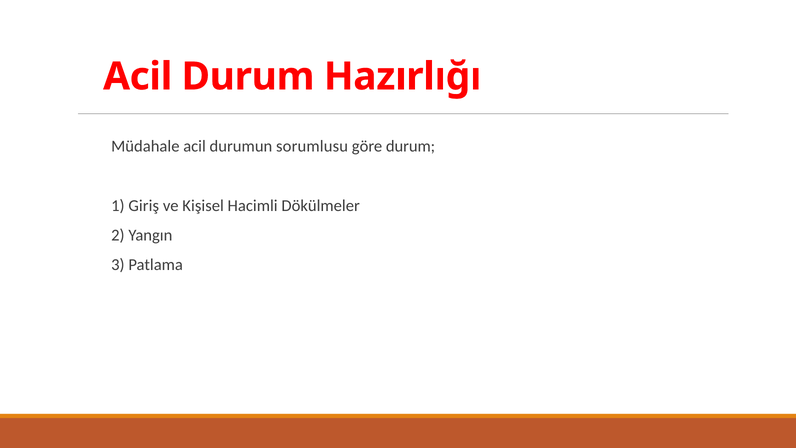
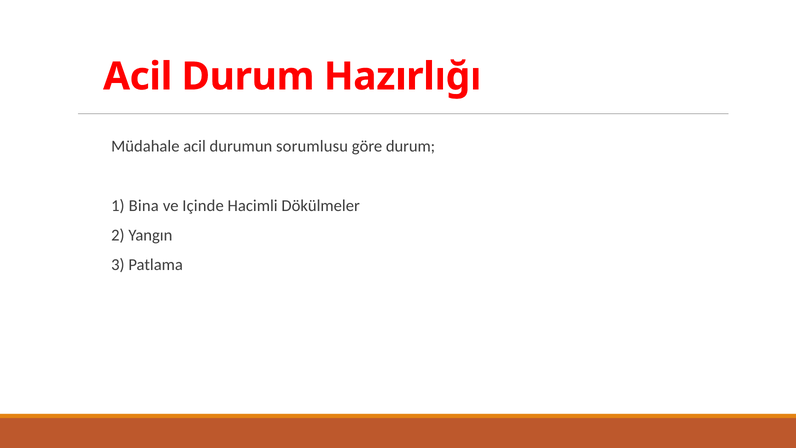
Giriş: Giriş -> Bina
Kişisel: Kişisel -> Içinde
